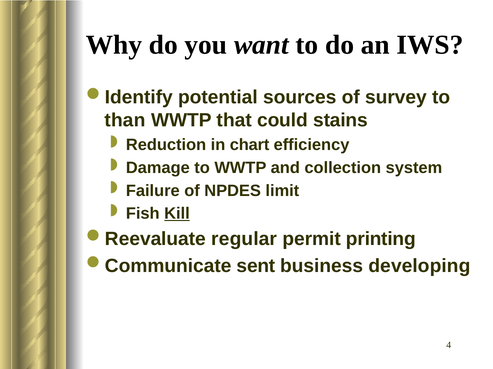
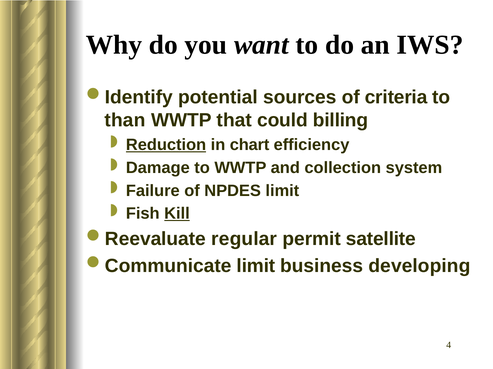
survey: survey -> criteria
stains: stains -> billing
Reduction underline: none -> present
printing: printing -> satellite
sent at (256, 266): sent -> limit
